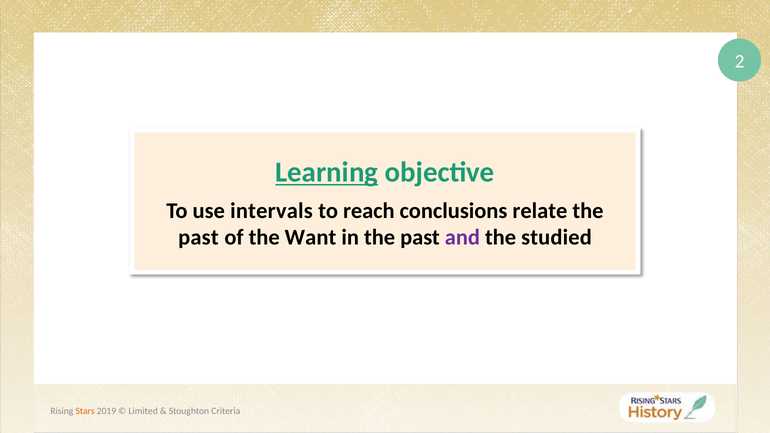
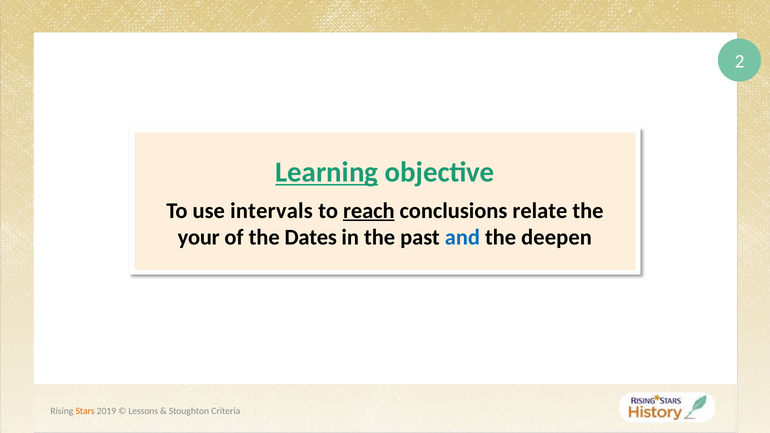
reach underline: none -> present
past at (198, 238): past -> your
Want: Want -> Dates
and colour: purple -> blue
studied: studied -> deepen
Limited: Limited -> Lessons
